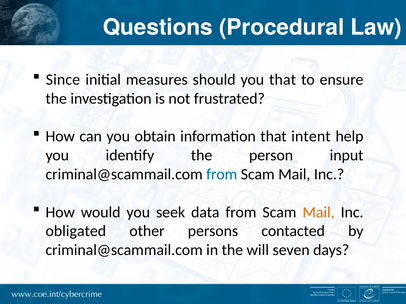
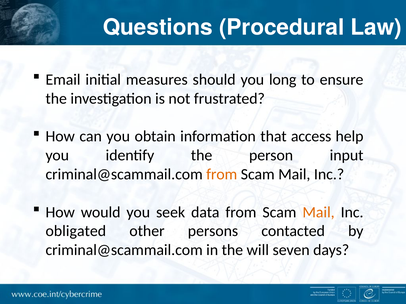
Since: Since -> Email
you that: that -> long
intent: intent -> access
from at (222, 175) colour: blue -> orange
